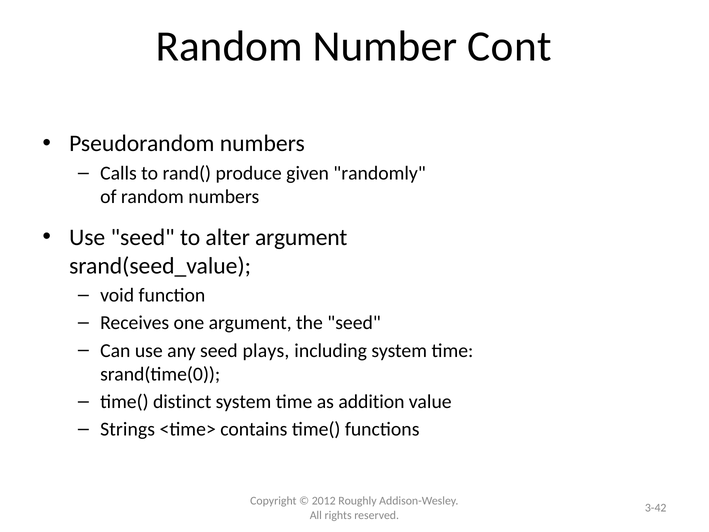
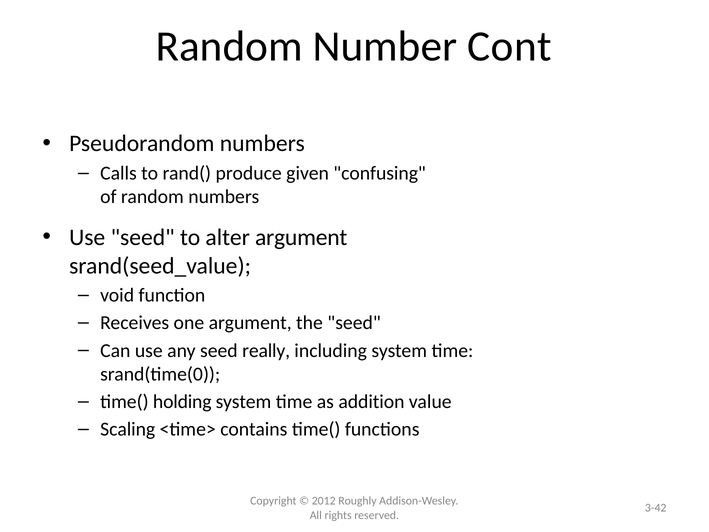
randomly: randomly -> confusing
plays: plays -> really
distinct: distinct -> holding
Strings: Strings -> Scaling
